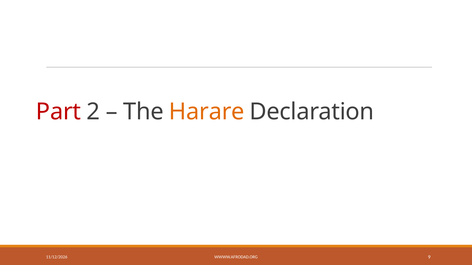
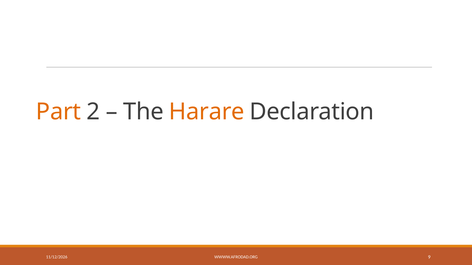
Part colour: red -> orange
